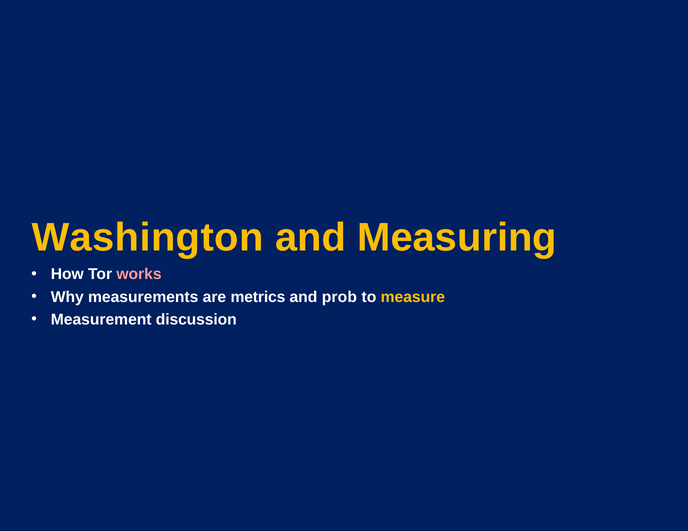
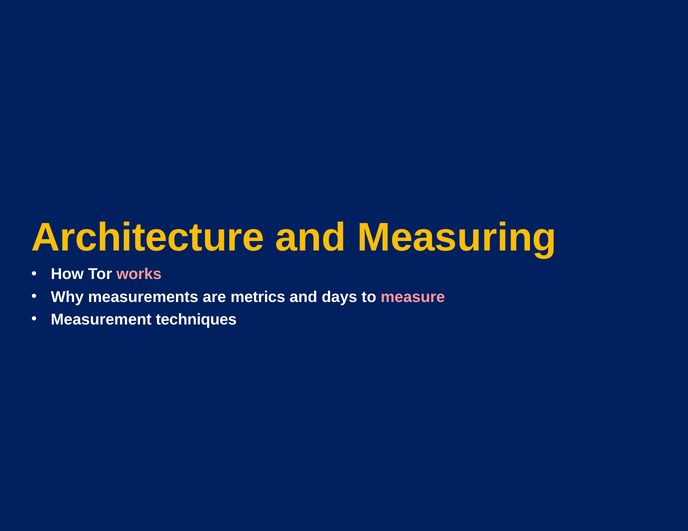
Washington: Washington -> Architecture
prob: prob -> days
measure colour: yellow -> pink
discussion: discussion -> techniques
